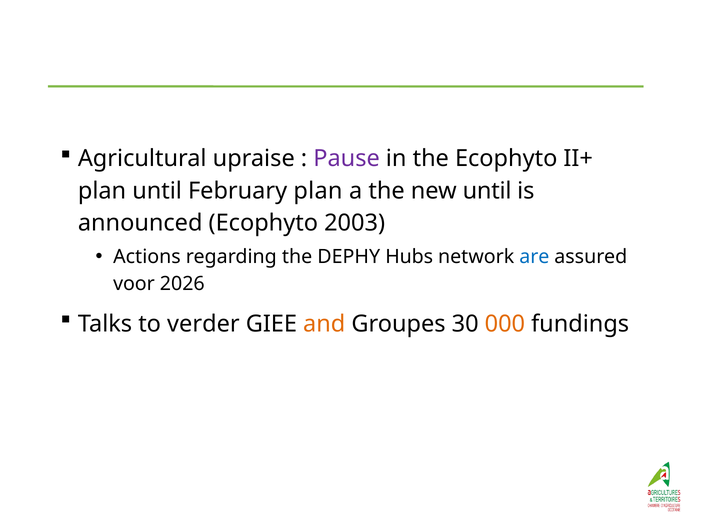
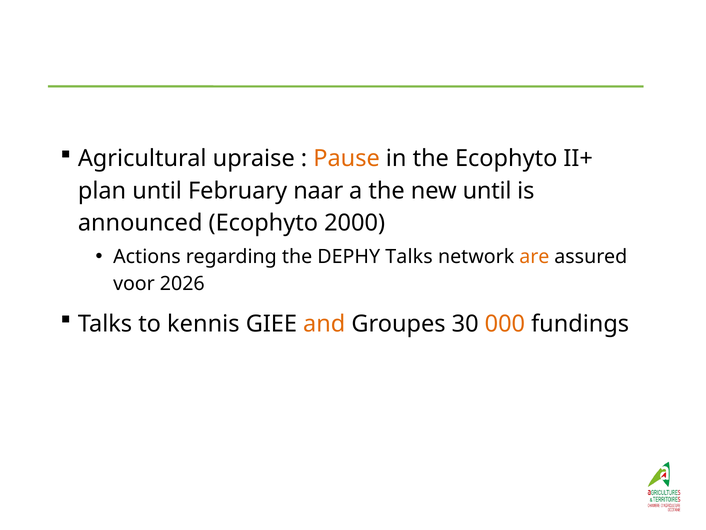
Pause colour: purple -> orange
February plan: plan -> naar
2003: 2003 -> 2000
DEPHY Hubs: Hubs -> Talks
are colour: blue -> orange
verder: verder -> kennis
